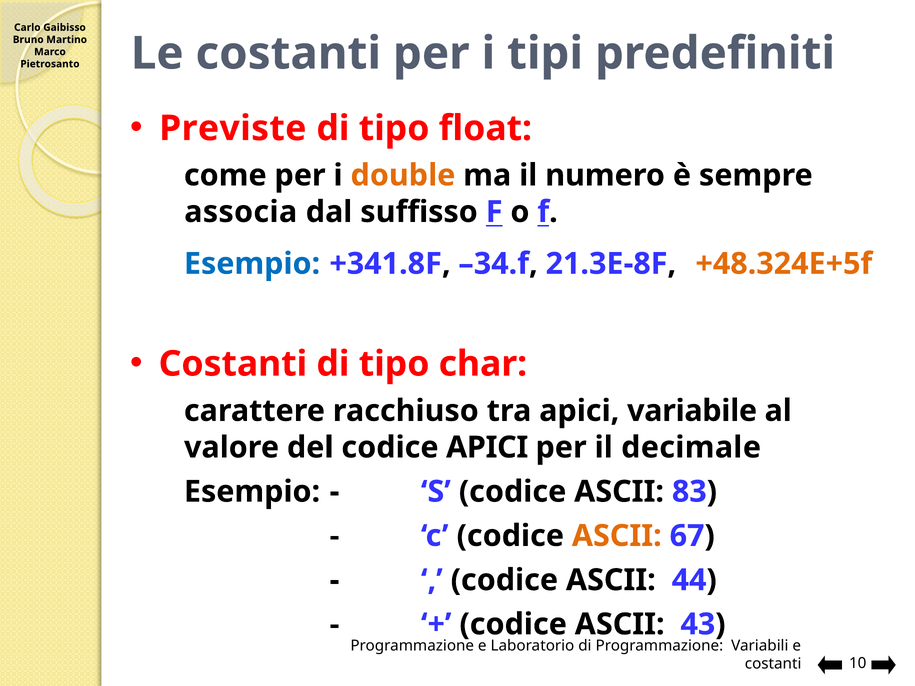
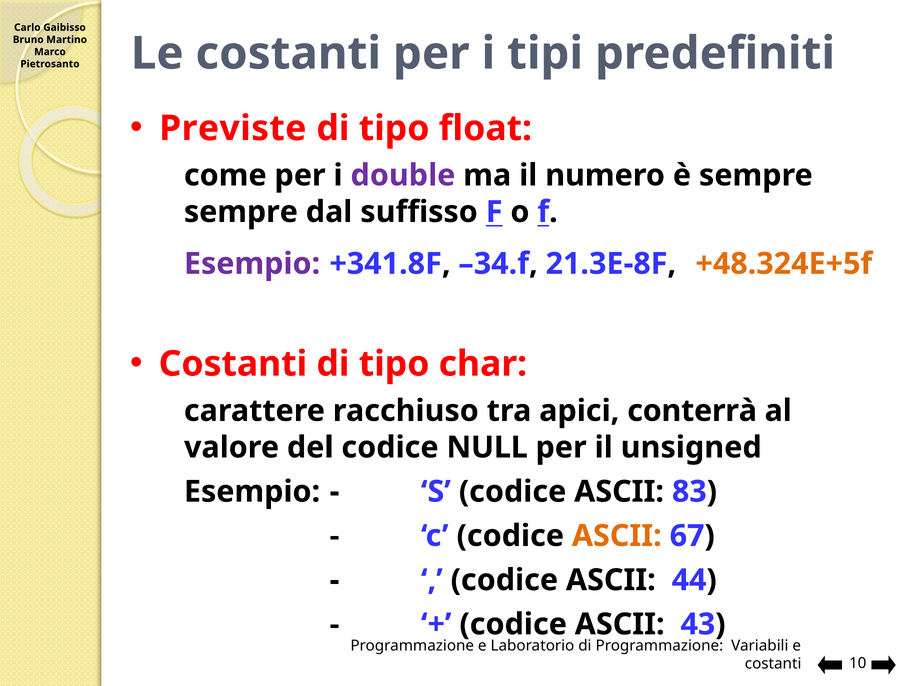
double colour: orange -> purple
associa at (241, 212): associa -> sempre
Esempio at (252, 264) colour: blue -> purple
variabile: variabile -> conterrà
codice APICI: APICI -> NULL
decimale: decimale -> unsigned
